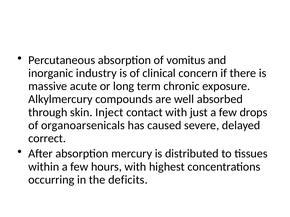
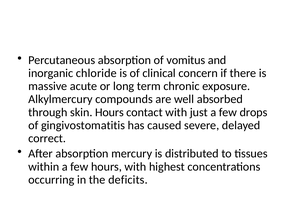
industry: industry -> chloride
skin Inject: Inject -> Hours
organoarsenicals: organoarsenicals -> gingivostomatitis
